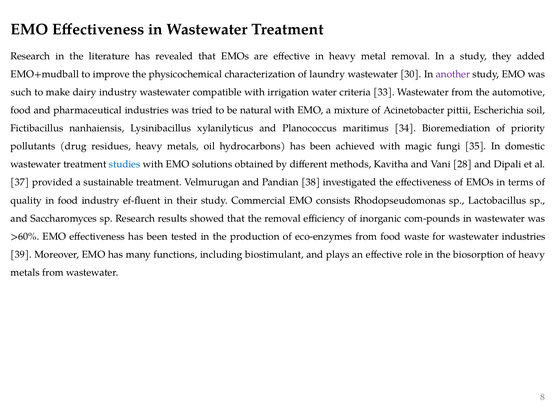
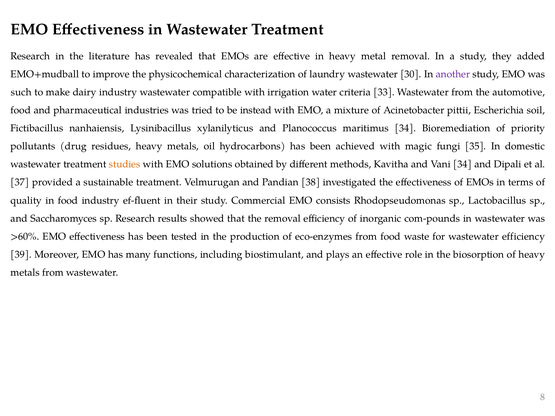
natural: natural -> instead
studies colour: blue -> orange
Vani 28: 28 -> 34
wastewater industries: industries -> efficiency
